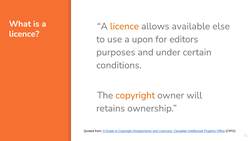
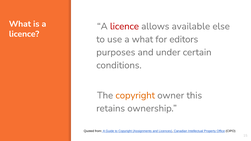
licence at (124, 26) colour: orange -> red
a upon: upon -> what
will: will -> this
